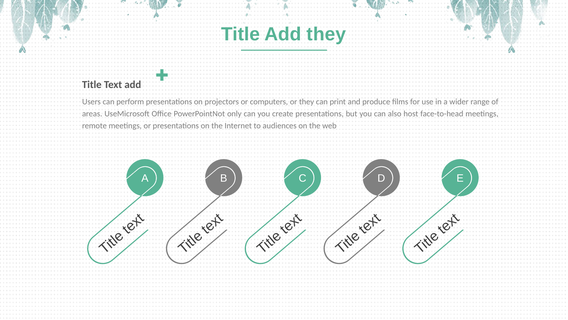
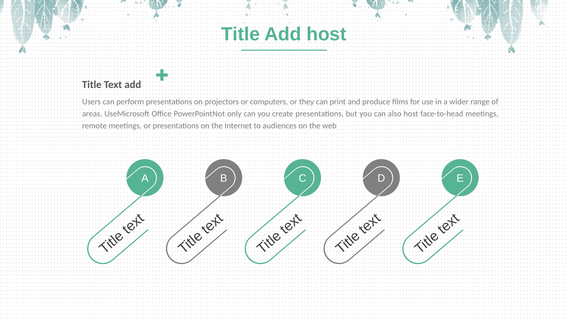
Add they: they -> host
